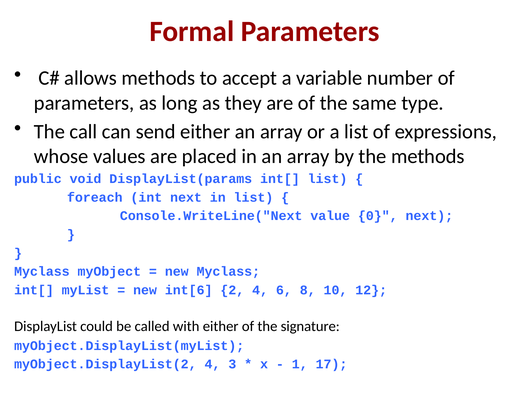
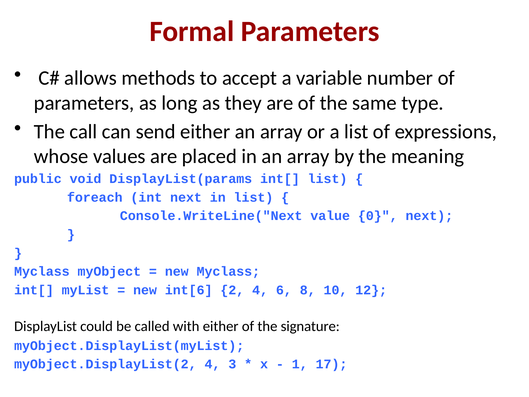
the methods: methods -> meaning
